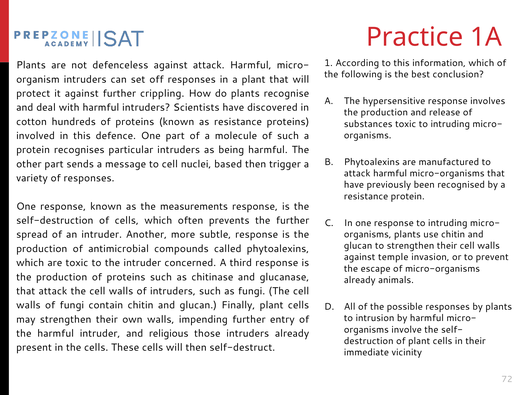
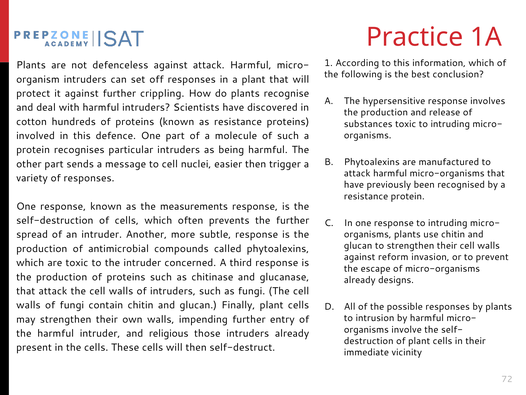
based: based -> easier
temple: temple -> reform
animals: animals -> designs
